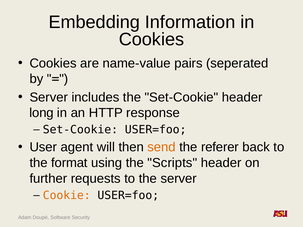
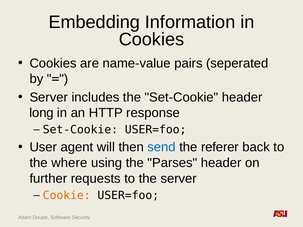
send colour: orange -> blue
format: format -> where
Scripts: Scripts -> Parses
